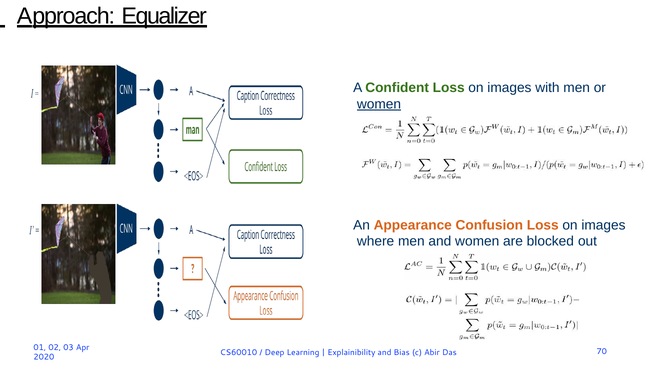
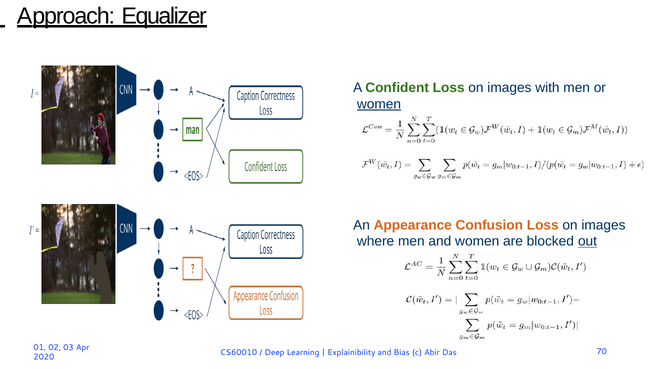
out underline: none -> present
